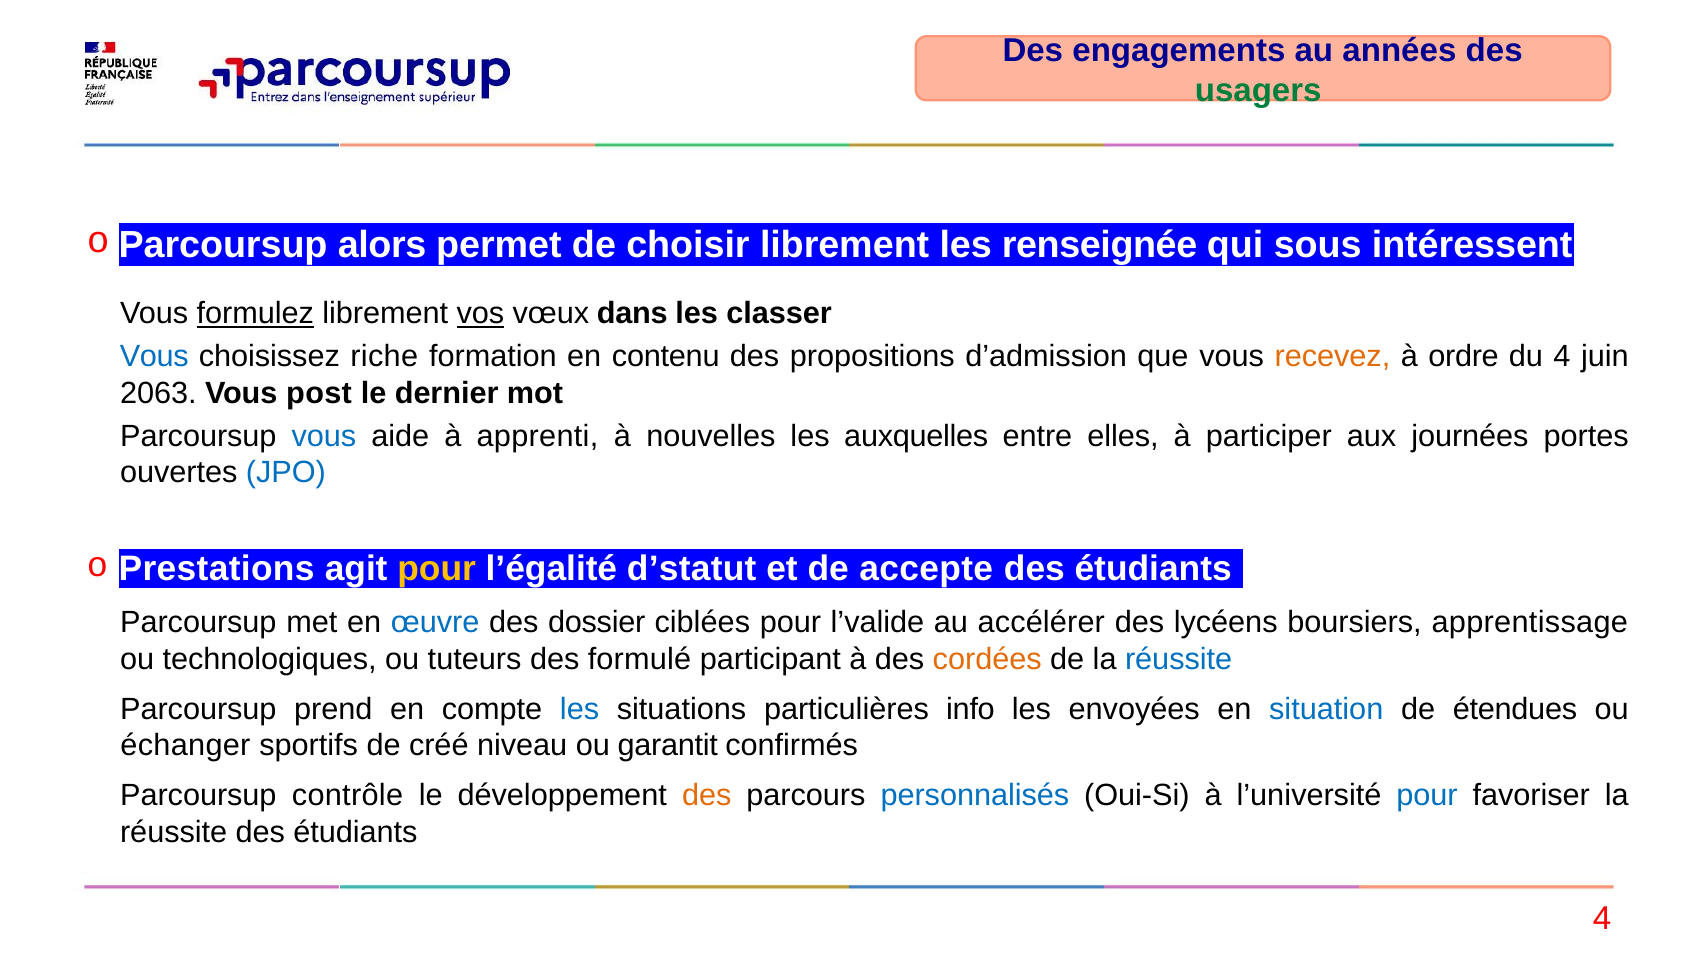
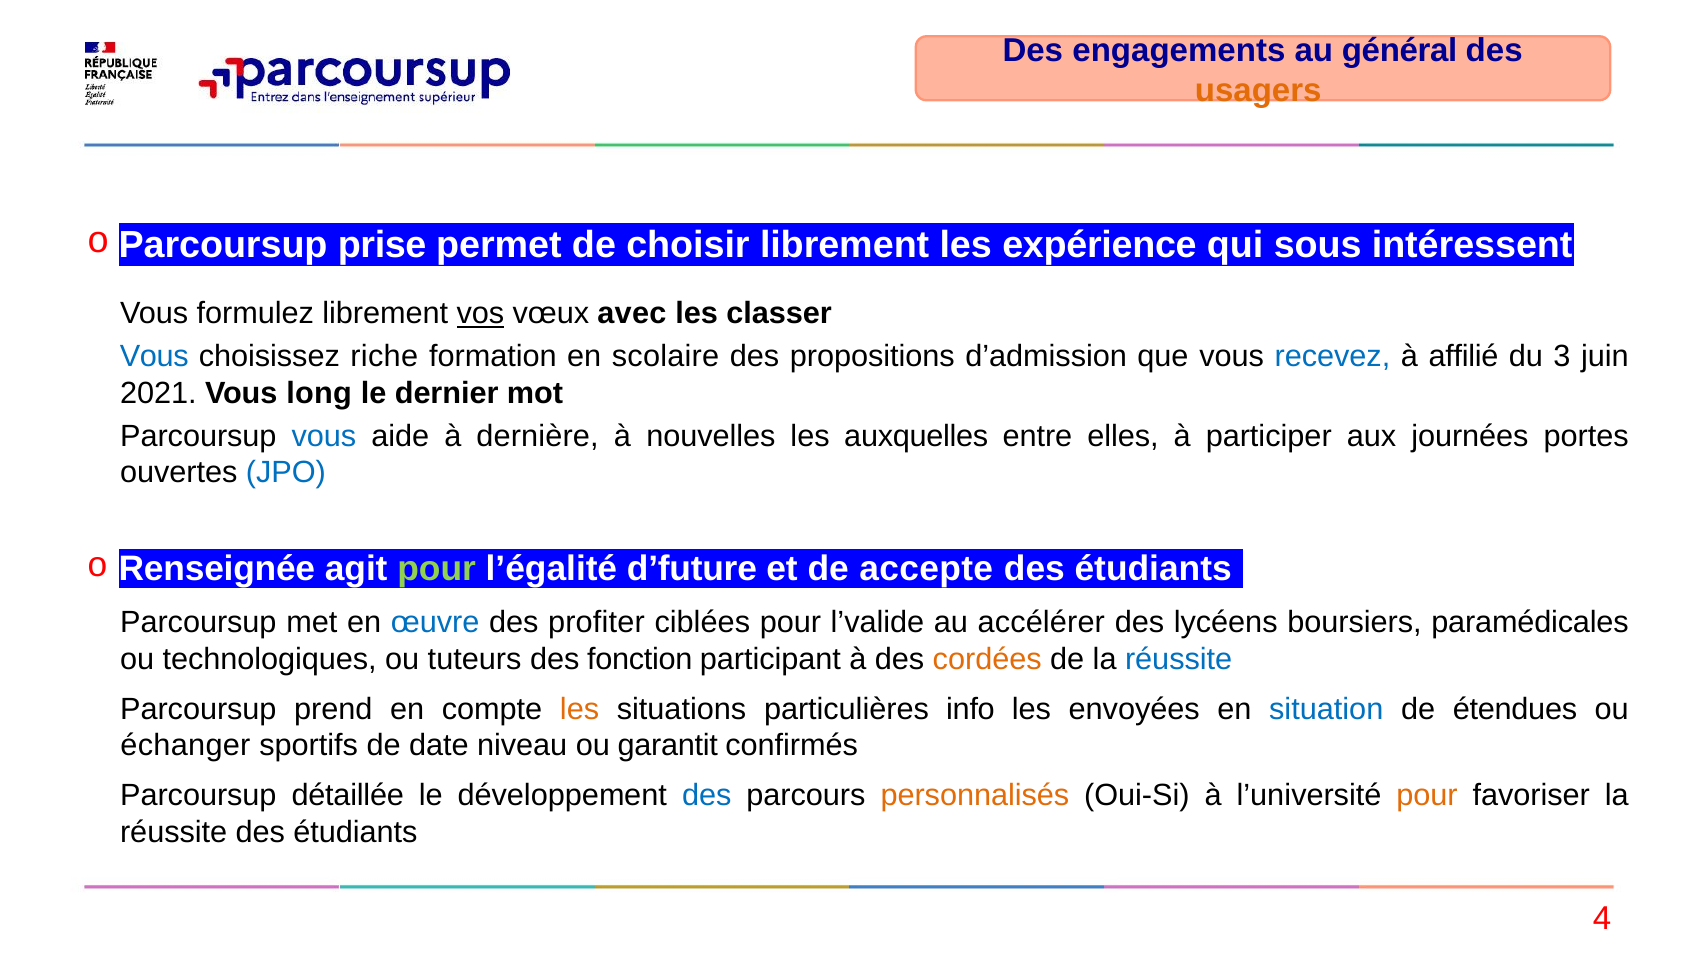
années: années -> général
usagers colour: green -> orange
alors: alors -> prise
renseignée: renseignée -> expérience
formulez underline: present -> none
dans: dans -> avec
contenu: contenu -> scolaire
recevez colour: orange -> blue
ordre: ordre -> affilié
du 4: 4 -> 3
2063: 2063 -> 2021
post: post -> long
apprenti: apprenti -> dernière
Prestations: Prestations -> Renseignée
pour at (437, 569) colour: yellow -> light green
d’statut: d’statut -> d’future
dossier: dossier -> profiter
apprentissage: apprentissage -> paramédicales
formulé: formulé -> fonction
les at (580, 709) colour: blue -> orange
créé: créé -> date
contrôle: contrôle -> détaillée
des at (707, 796) colour: orange -> blue
personnalisés colour: blue -> orange
pour at (1427, 796) colour: blue -> orange
